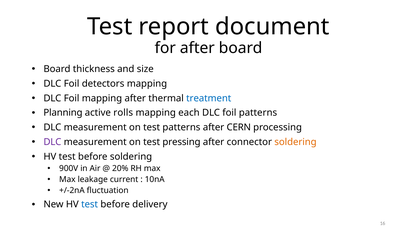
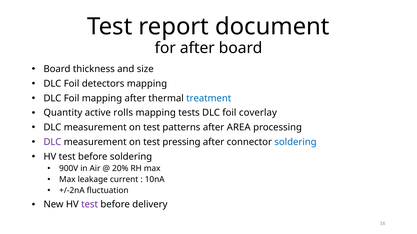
Planning: Planning -> Quantity
each: each -> tests
foil patterns: patterns -> coverlay
CERN: CERN -> AREA
soldering at (295, 142) colour: orange -> blue
test at (90, 205) colour: blue -> purple
